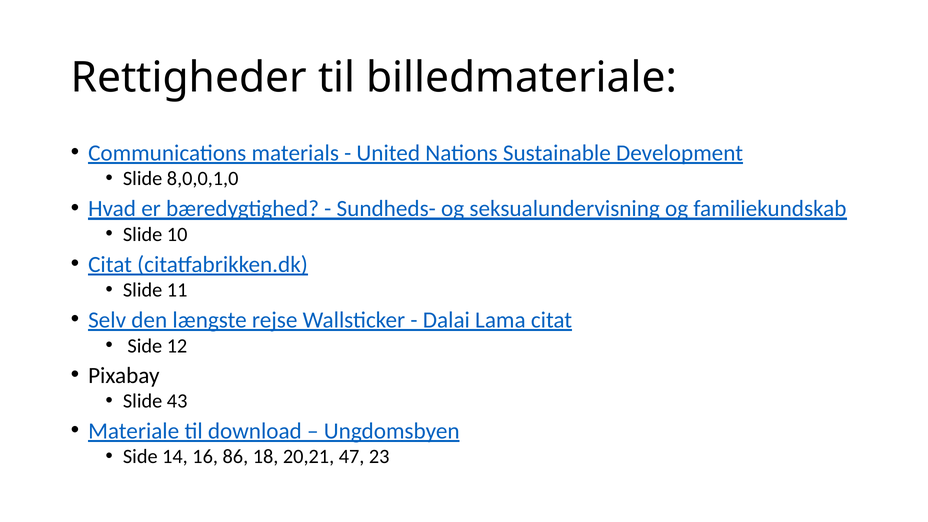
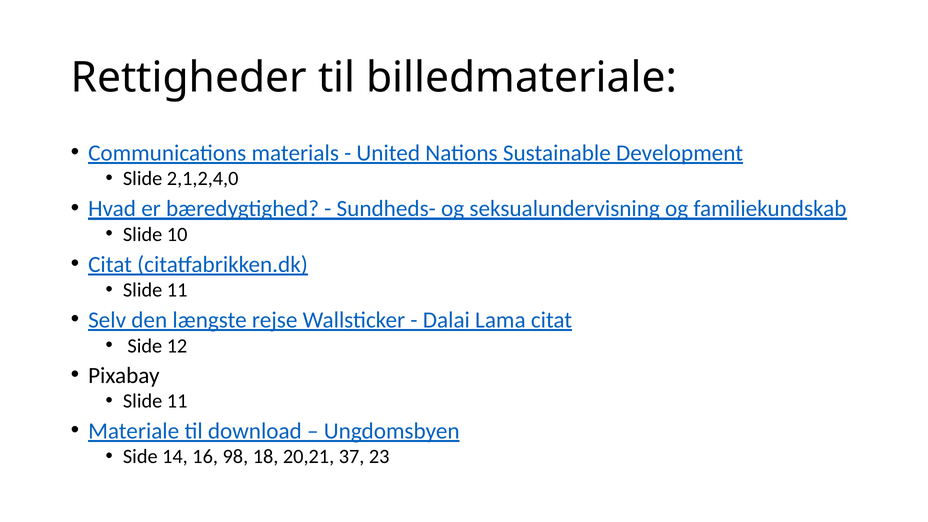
8,0,0,1,0: 8,0,0,1,0 -> 2,1,2,4,0
43 at (177, 401): 43 -> 11
86: 86 -> 98
47: 47 -> 37
